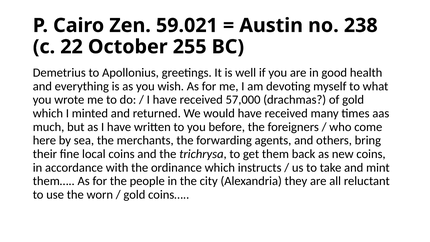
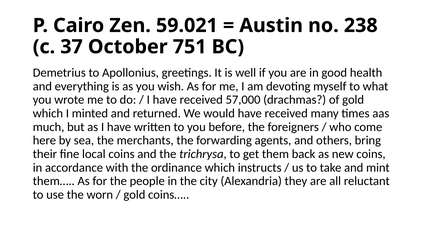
22: 22 -> 37
255: 255 -> 751
